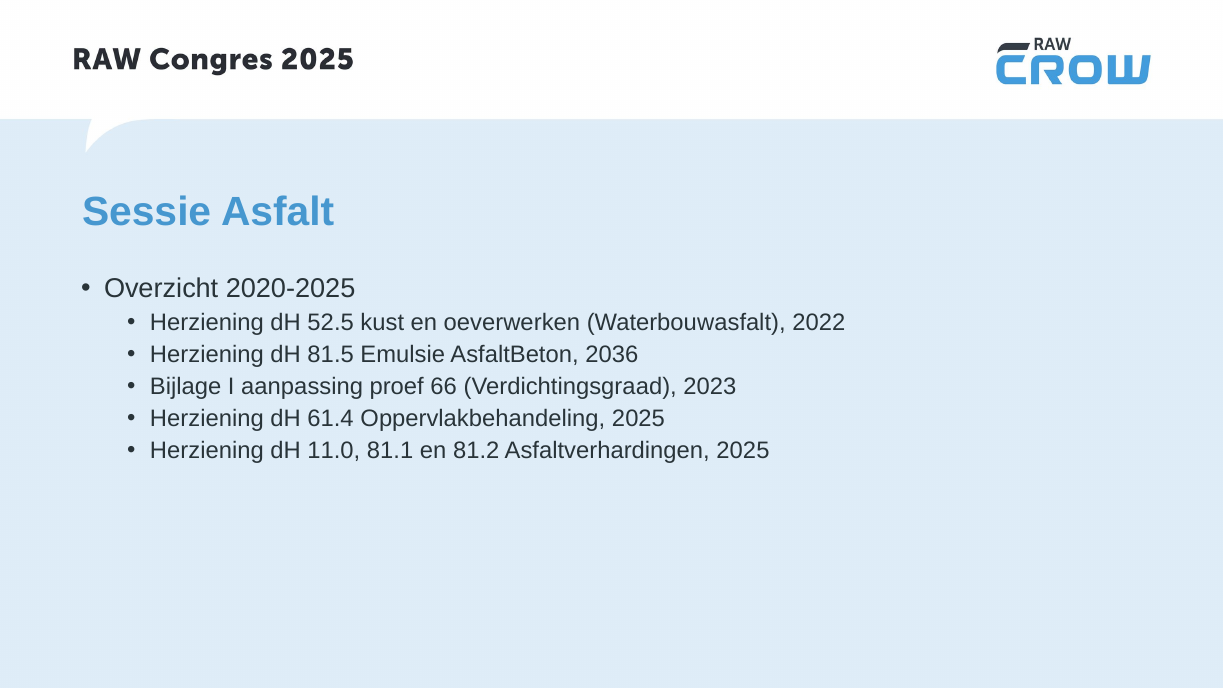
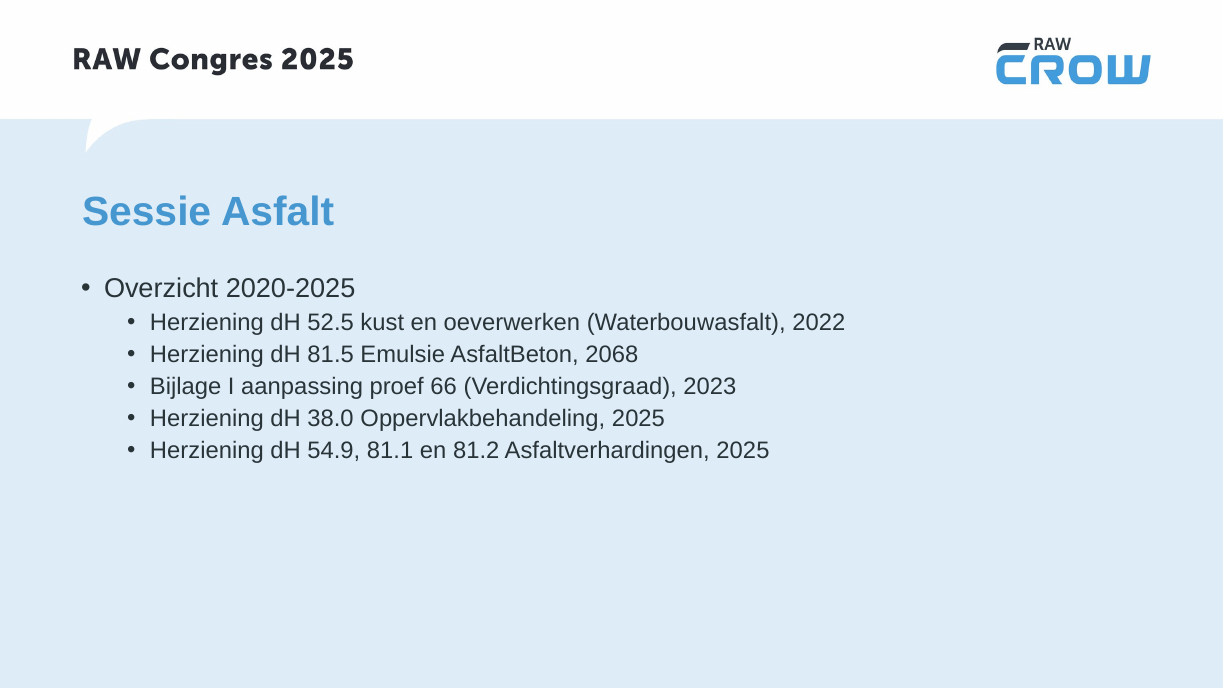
2036: 2036 -> 2068
61.4: 61.4 -> 38.0
11.0: 11.0 -> 54.9
